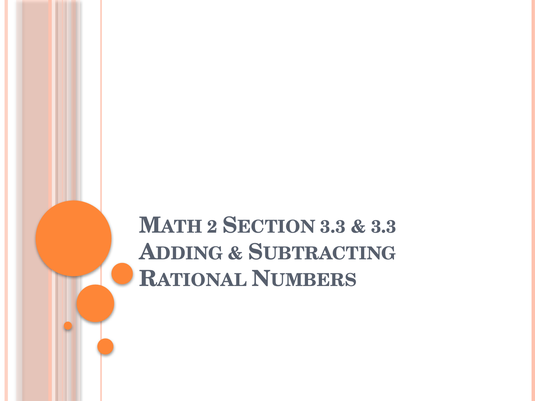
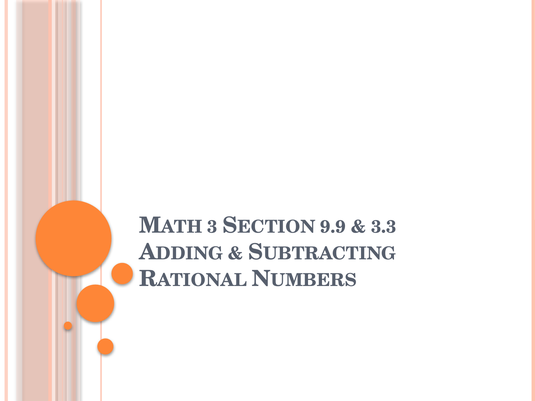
2: 2 -> 3
3.3 at (333, 227): 3.3 -> 9.9
